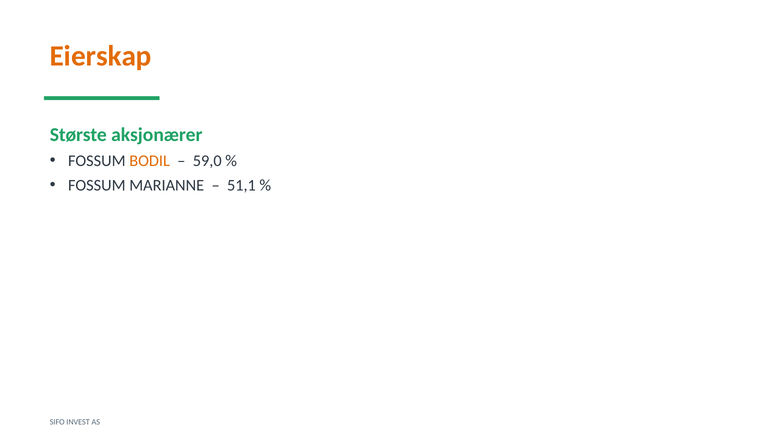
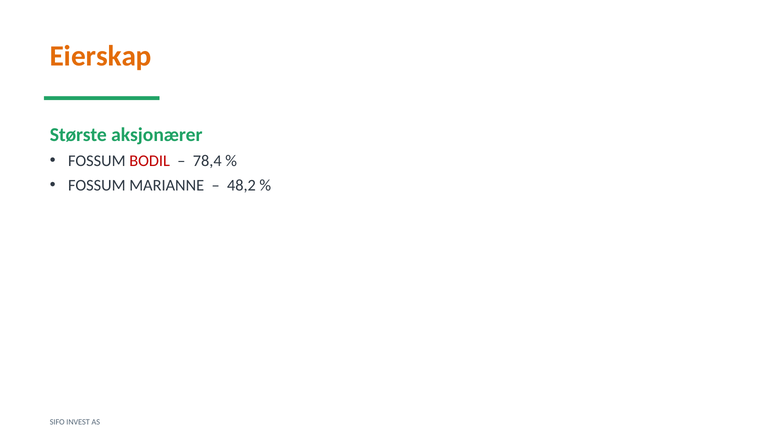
BODIL colour: orange -> red
59,0: 59,0 -> 78,4
51,1: 51,1 -> 48,2
